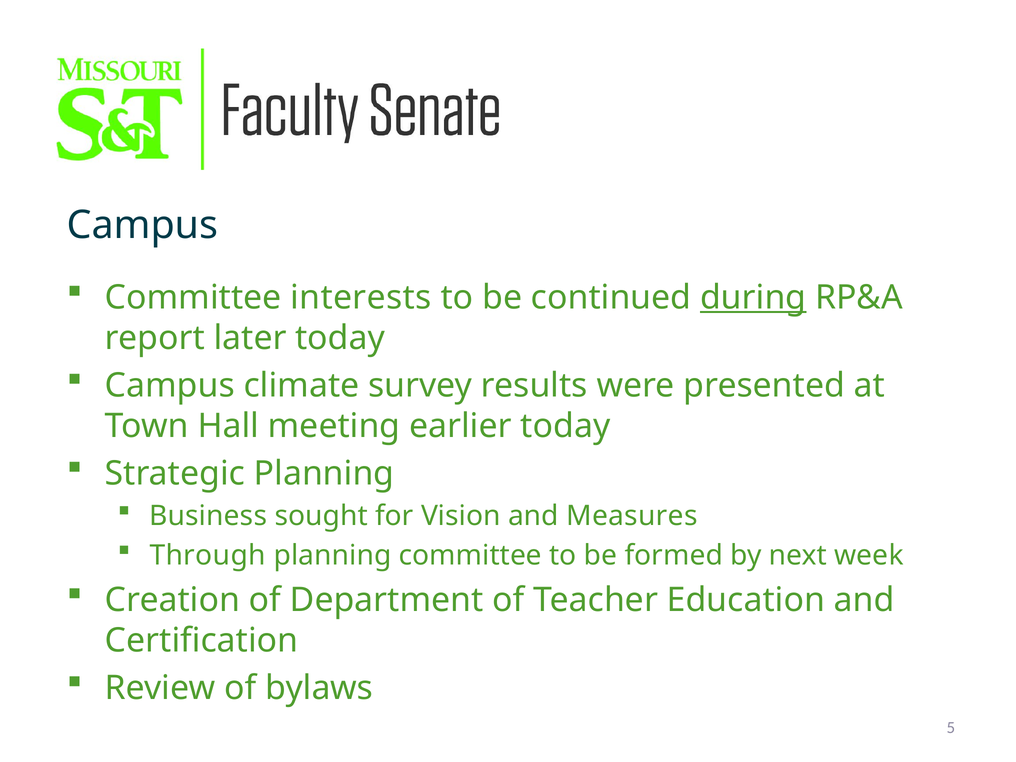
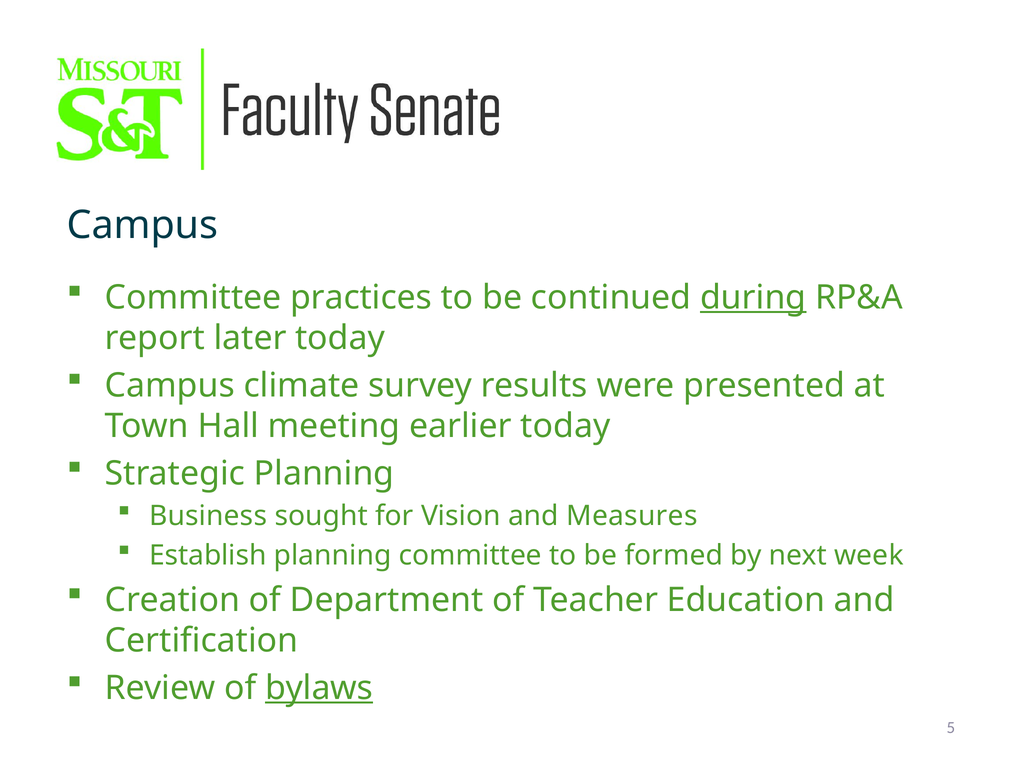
interests: interests -> practices
Through: Through -> Establish
bylaws underline: none -> present
